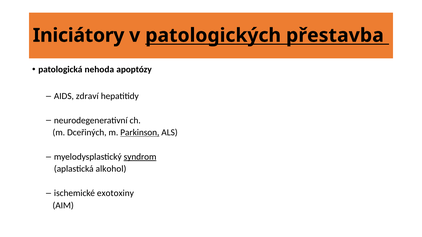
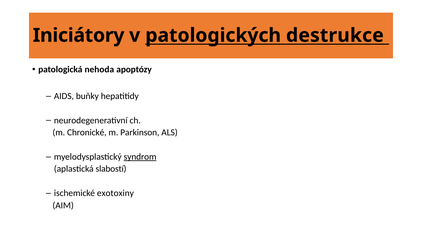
přestavba: přestavba -> destrukce
zdraví: zdraví -> buňky
Dceřiných: Dceřiných -> Chronické
Parkinson underline: present -> none
alkohol: alkohol -> slabostí
